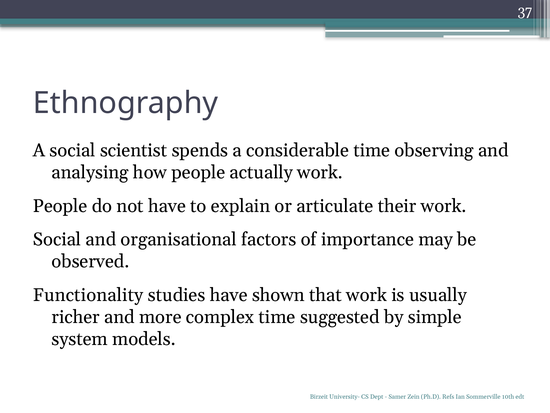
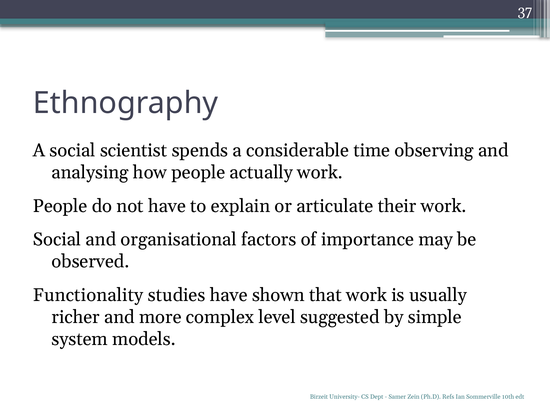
complex time: time -> level
